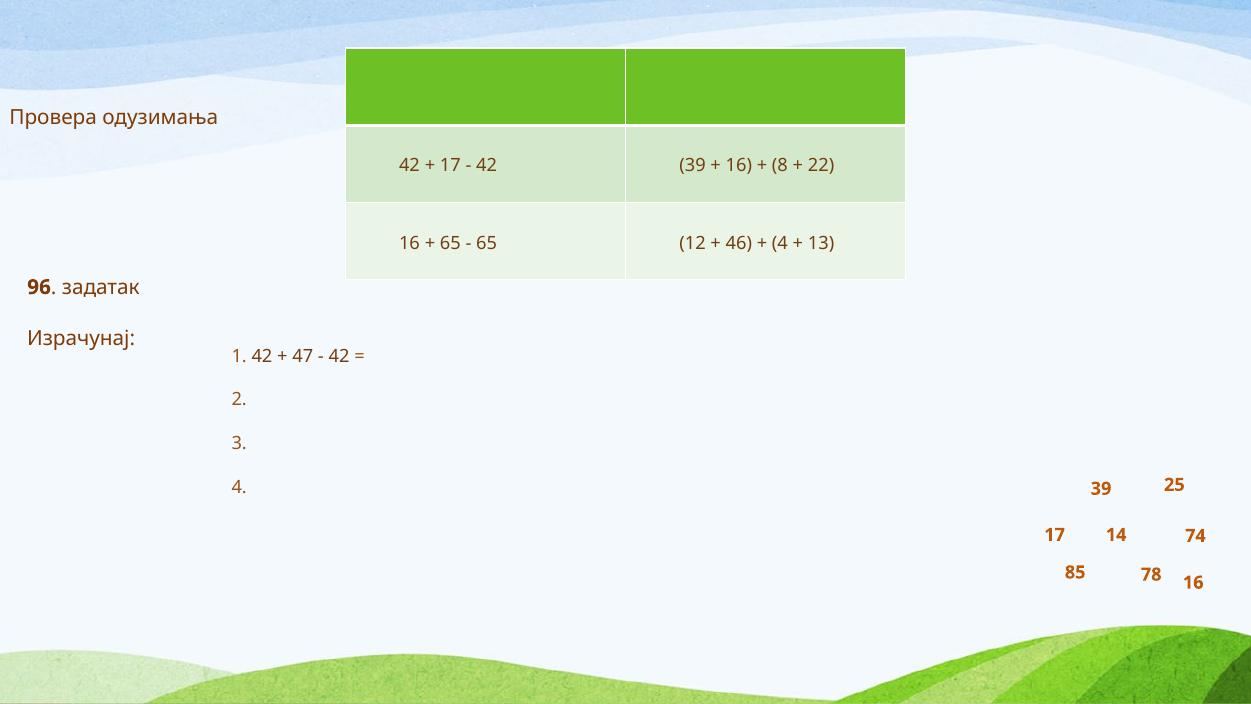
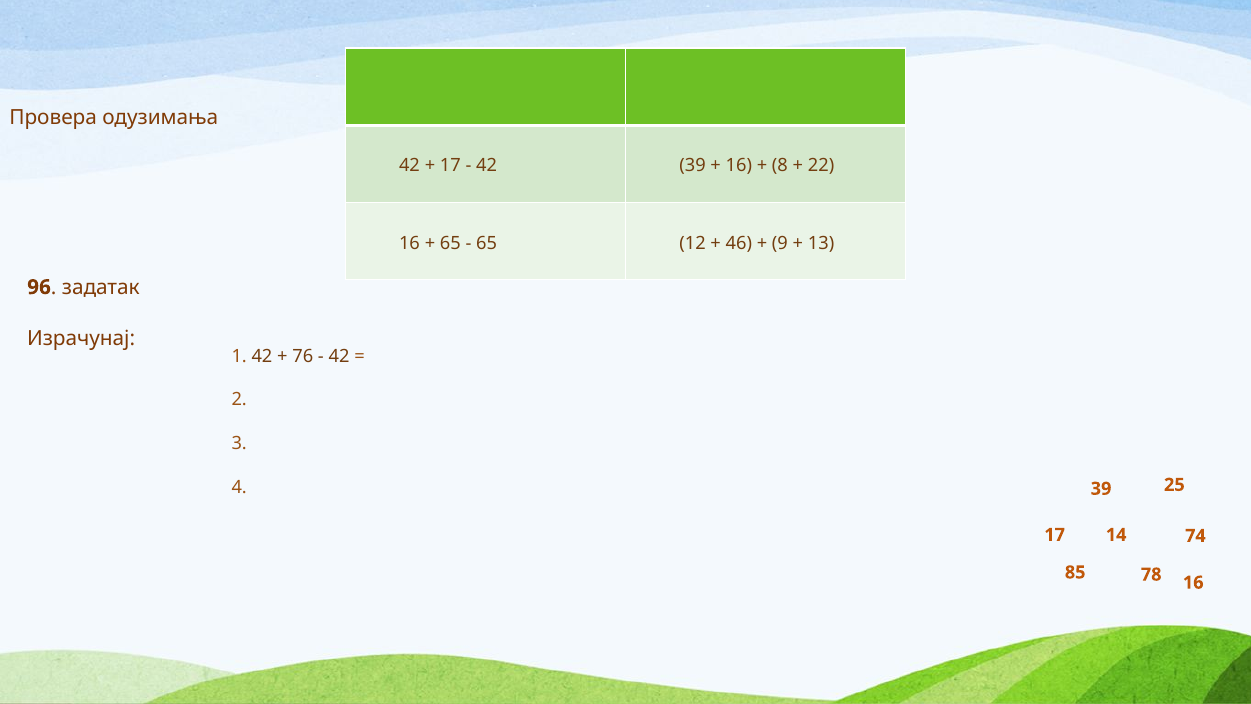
4 at (780, 243): 4 -> 9
47: 47 -> 76
